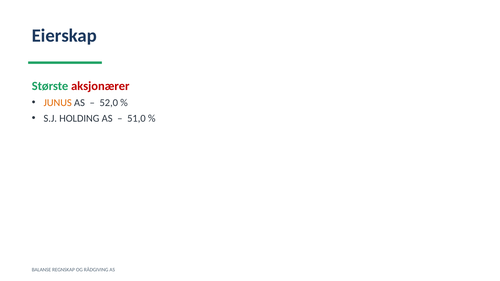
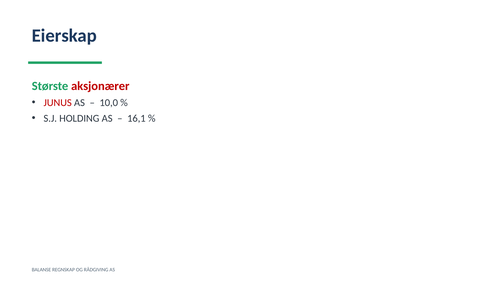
JUNUS colour: orange -> red
52,0: 52,0 -> 10,0
51,0: 51,0 -> 16,1
